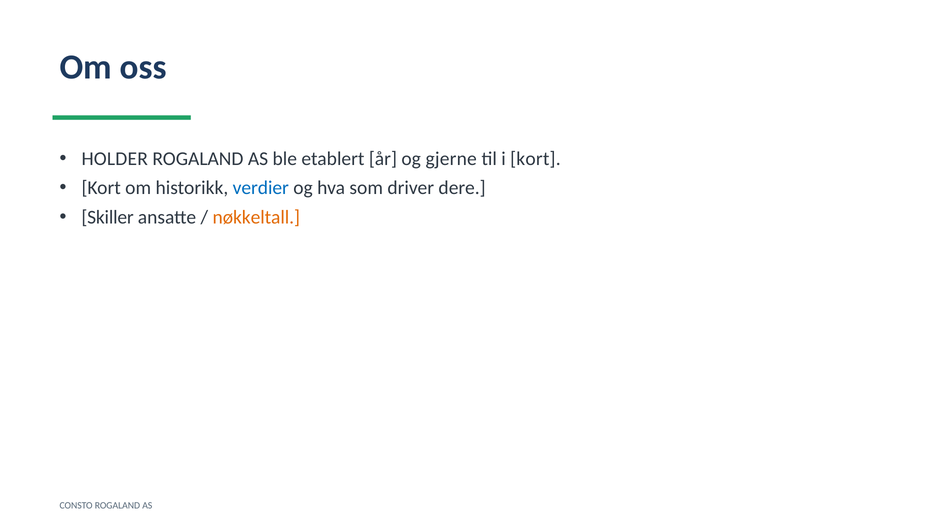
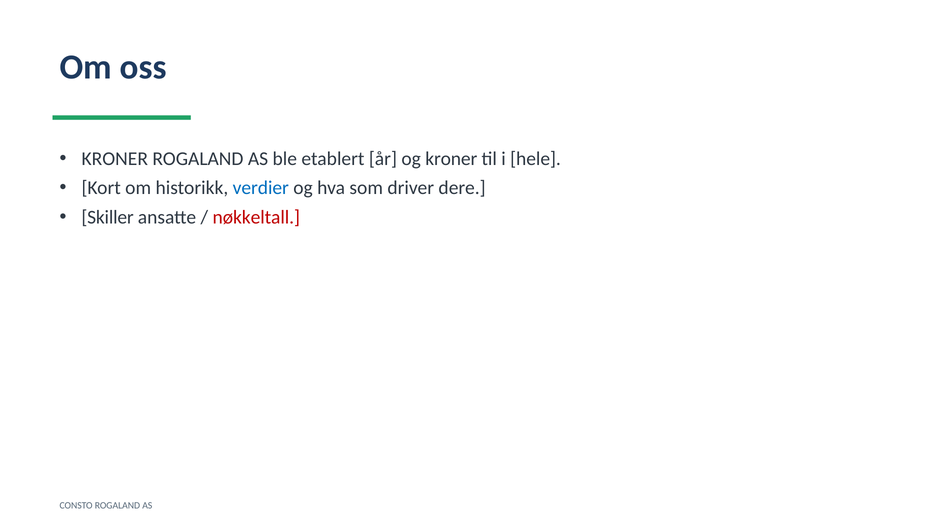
HOLDER at (115, 159): HOLDER -> KRONER
og gjerne: gjerne -> kroner
i kort: kort -> hele
nøkkeltall colour: orange -> red
